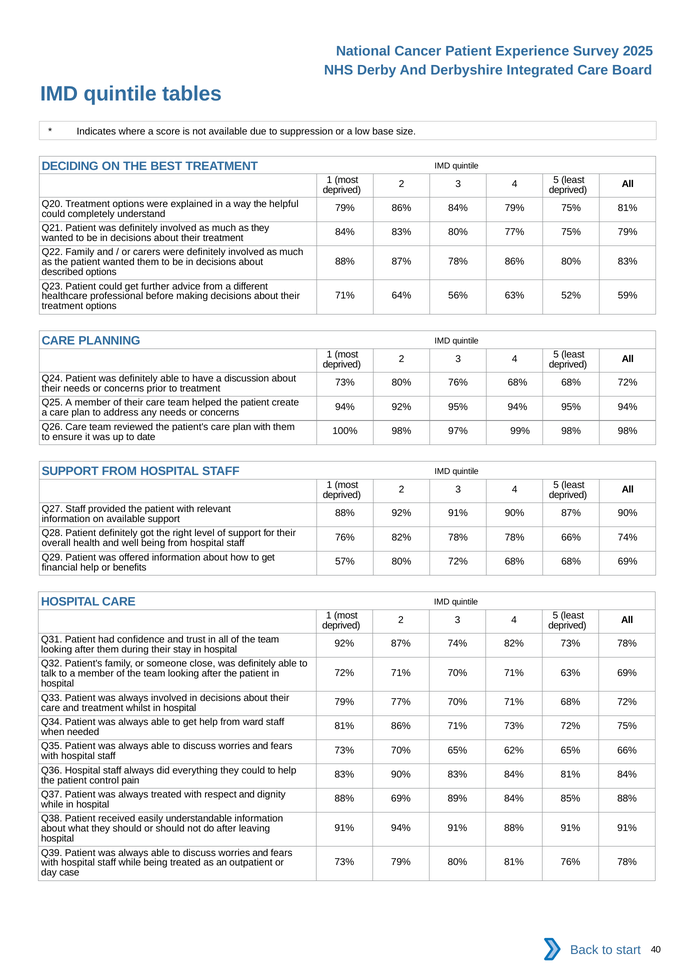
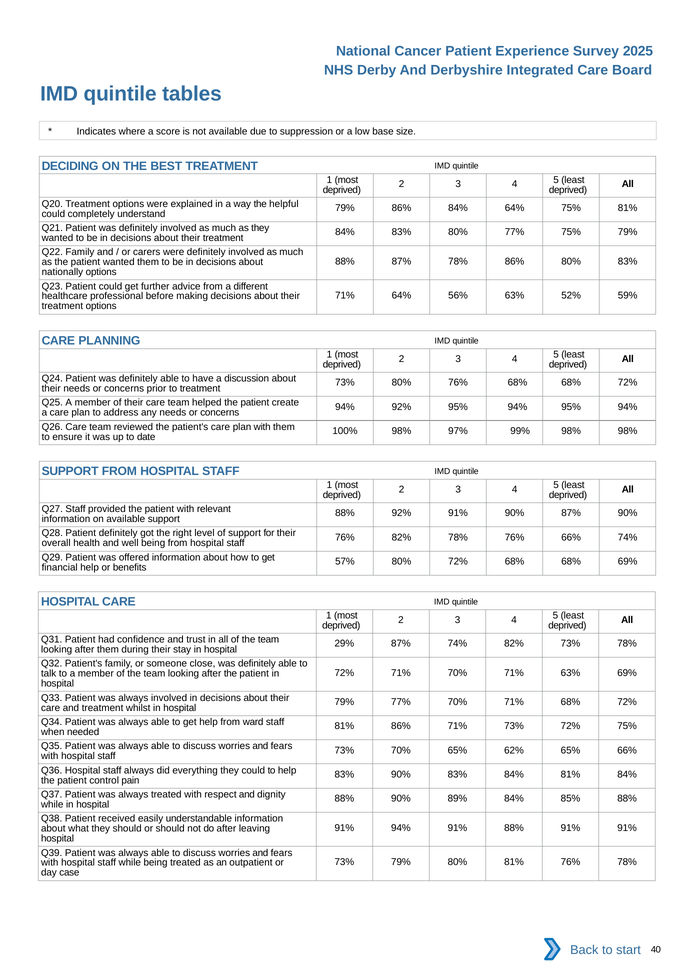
84% 79%: 79% -> 64%
described: described -> nationally
78% 78%: 78% -> 76%
92% at (344, 643): 92% -> 29%
88% 69%: 69% -> 90%
